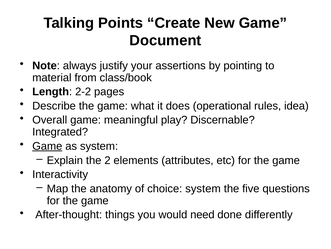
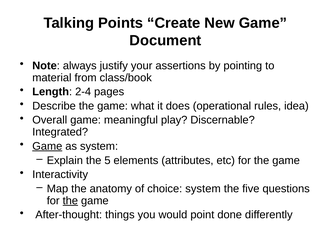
2-2: 2-2 -> 2-4
2: 2 -> 5
the at (70, 200) underline: none -> present
need: need -> point
